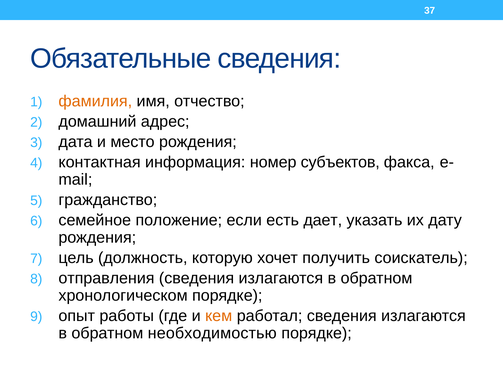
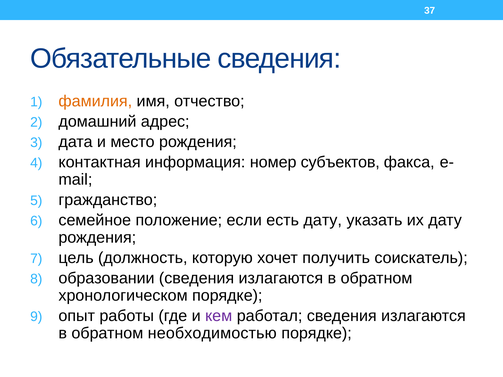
есть дает: дает -> дату
отправления: отправления -> образовании
кем colour: orange -> purple
